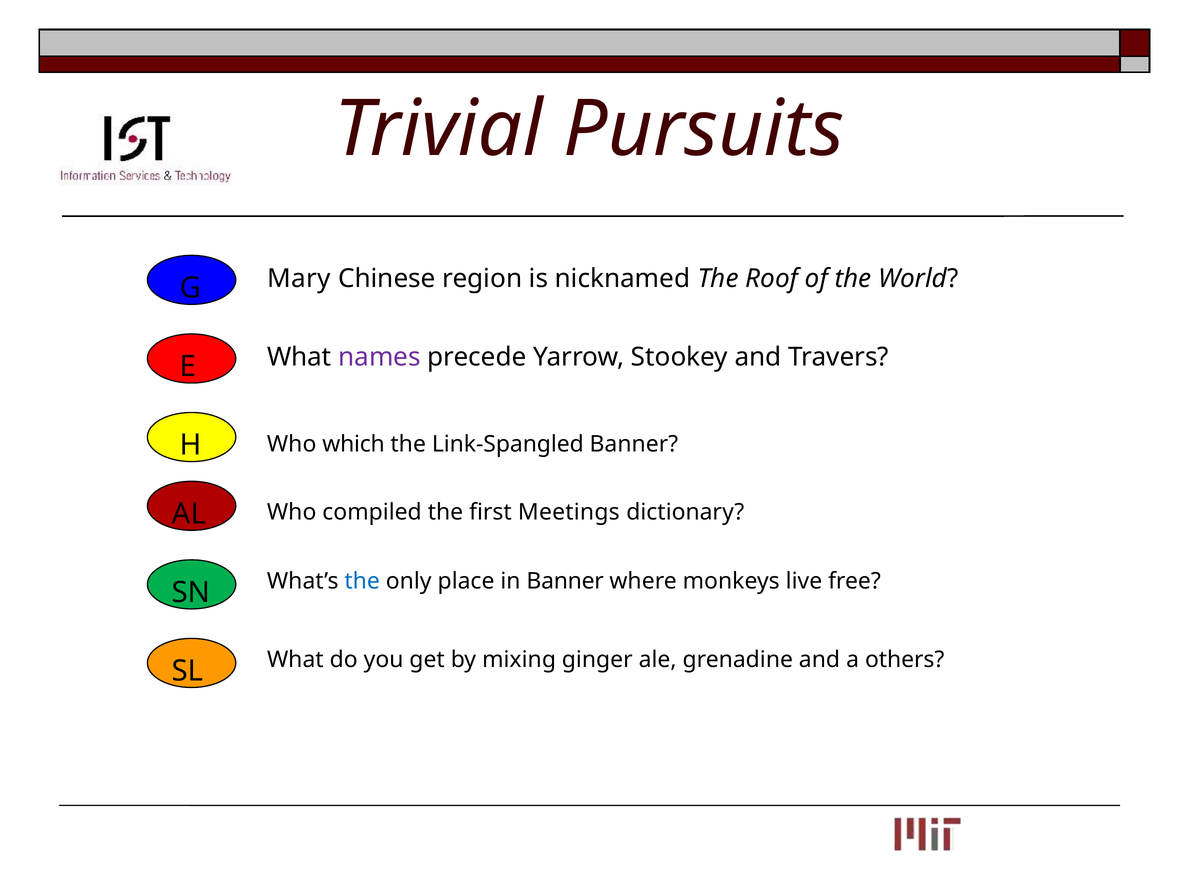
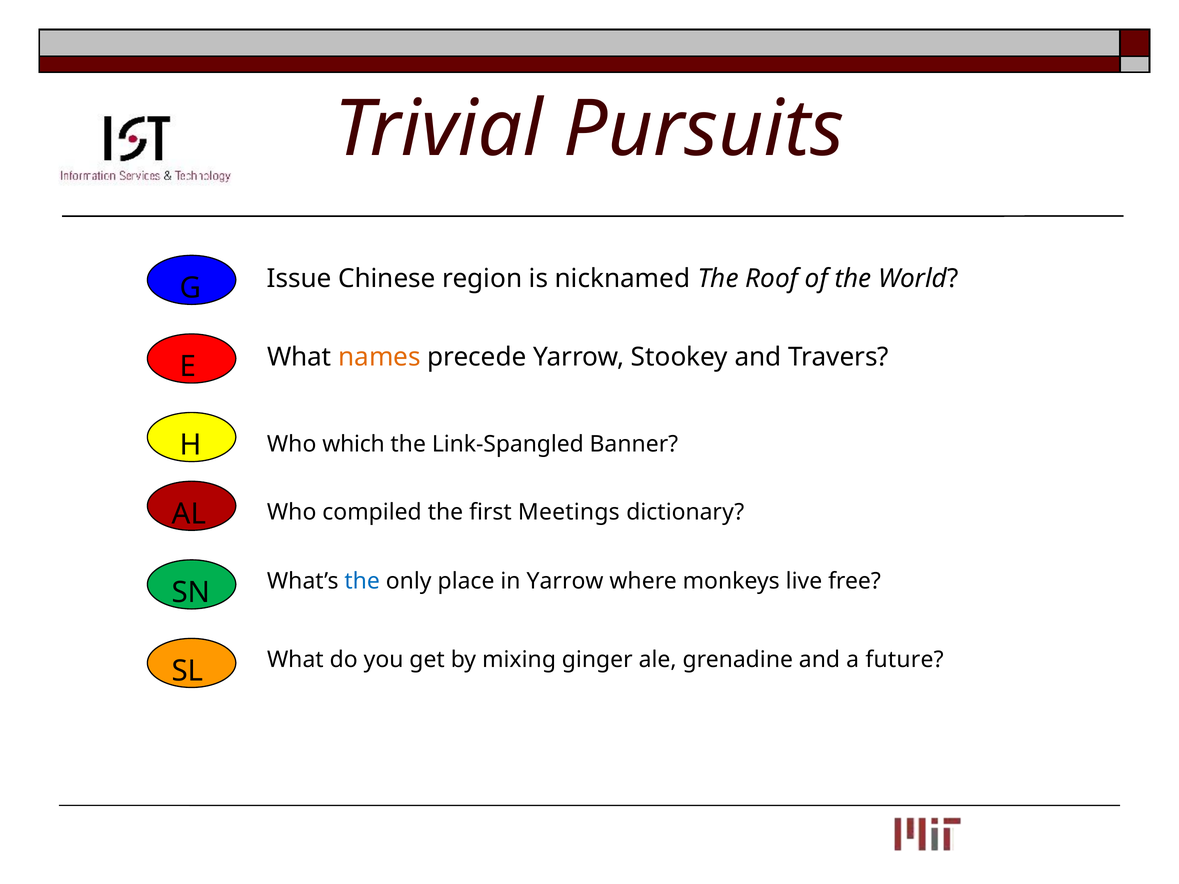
Mary: Mary -> Issue
names colour: purple -> orange
in Banner: Banner -> Yarrow
others: others -> future
